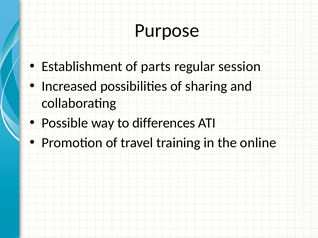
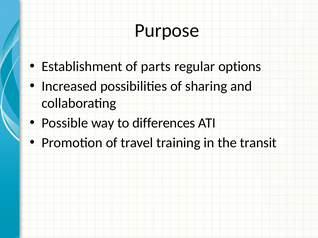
session: session -> options
online: online -> transit
